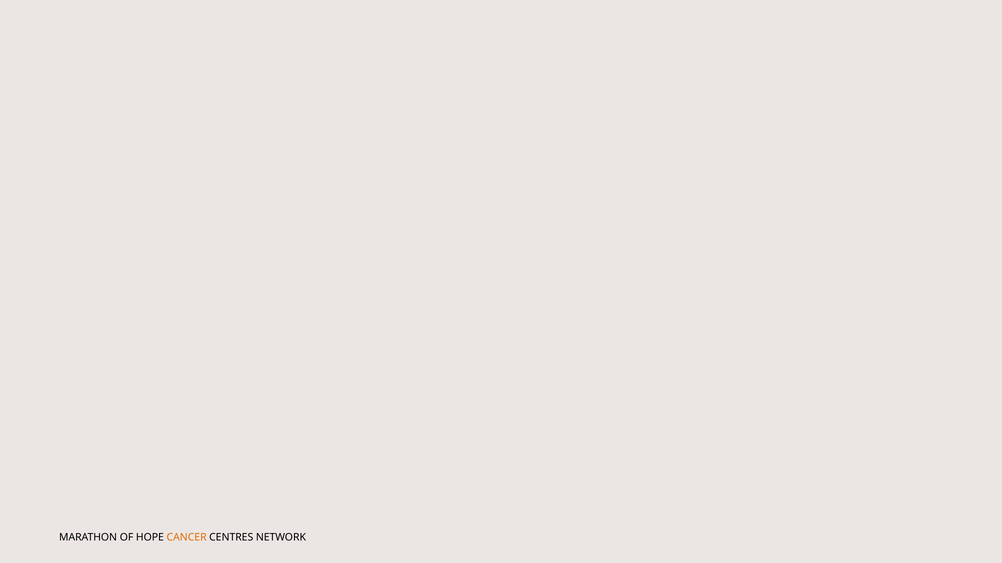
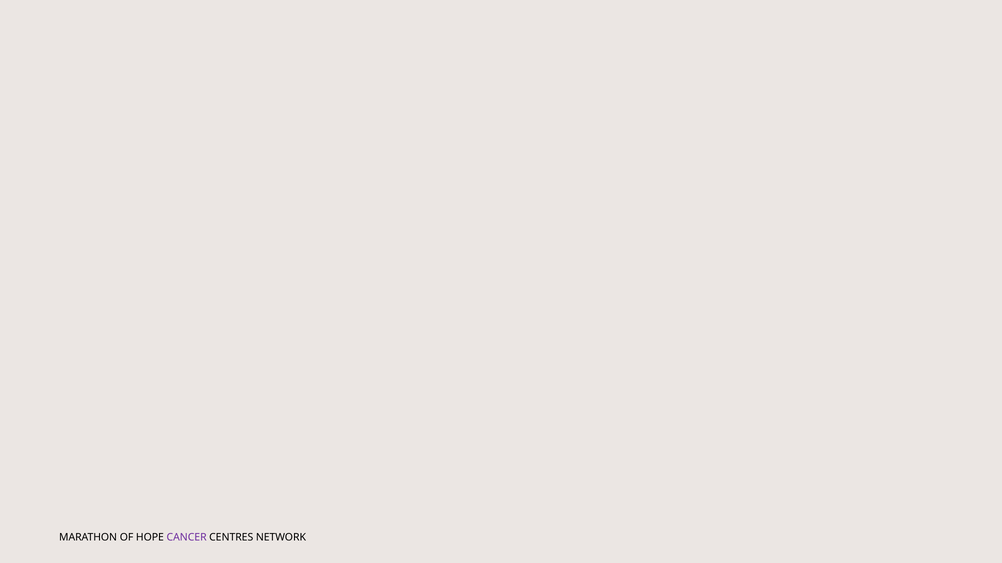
CANCER colour: orange -> purple
